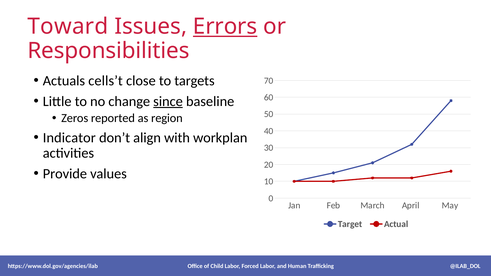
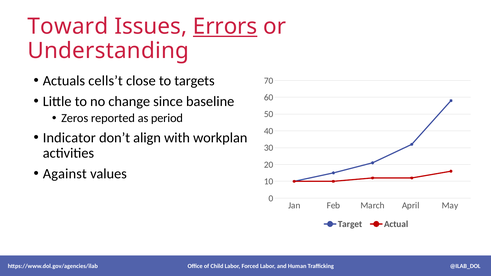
Responsibilities: Responsibilities -> Understanding
since underline: present -> none
region: region -> period
Provide: Provide -> Against
